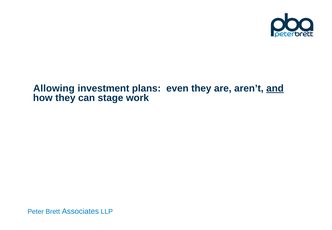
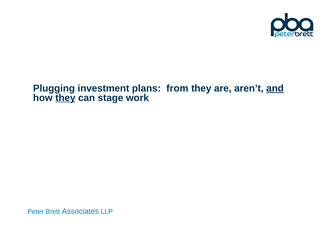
Allowing: Allowing -> Plugging
even: even -> from
they at (65, 98) underline: none -> present
